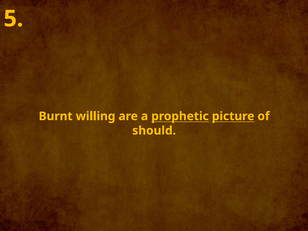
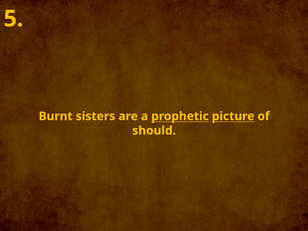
willing: willing -> sisters
